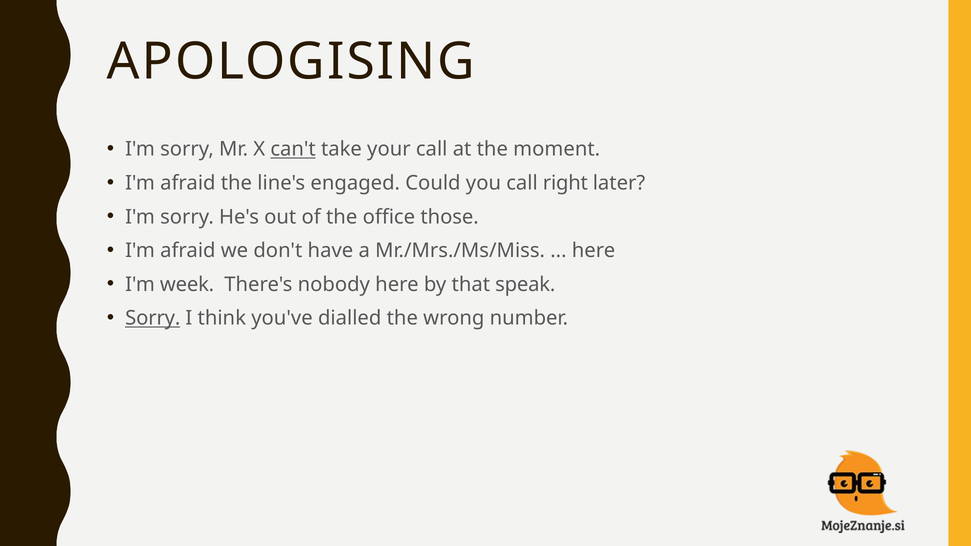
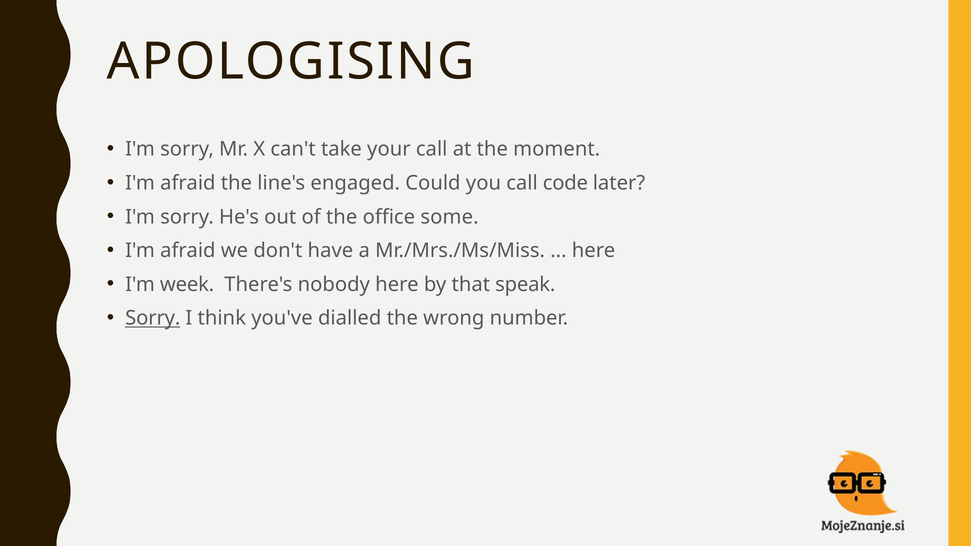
can't underline: present -> none
right: right -> code
those: those -> some
